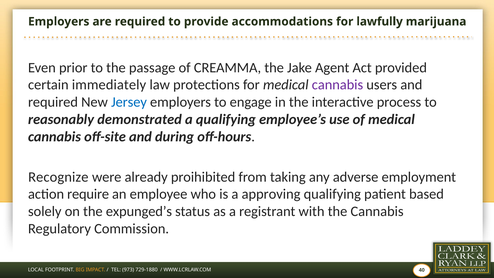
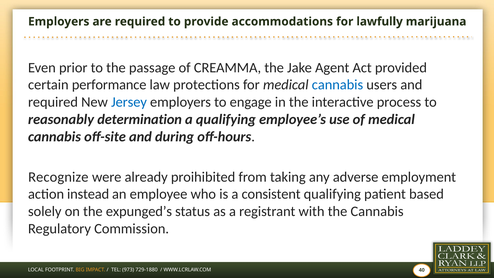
immediately: immediately -> performance
cannabis at (337, 85) colour: purple -> blue
demonstrated: demonstrated -> determination
require: require -> instead
approving: approving -> consistent
